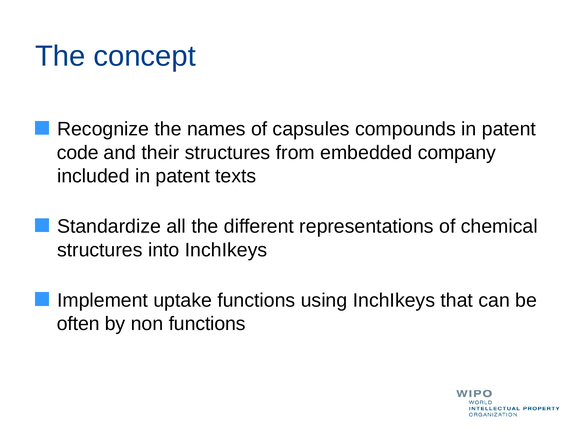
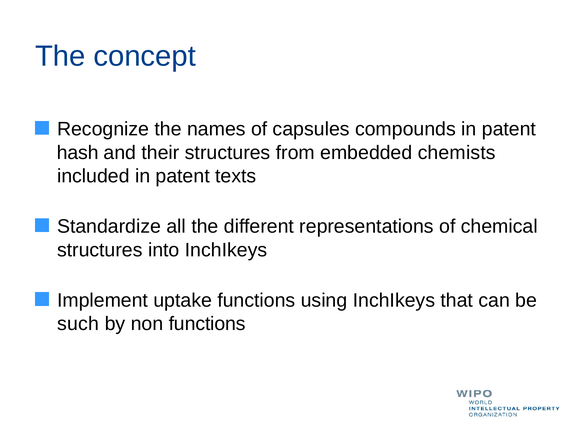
code: code -> hash
company: company -> chemists
often: often -> such
